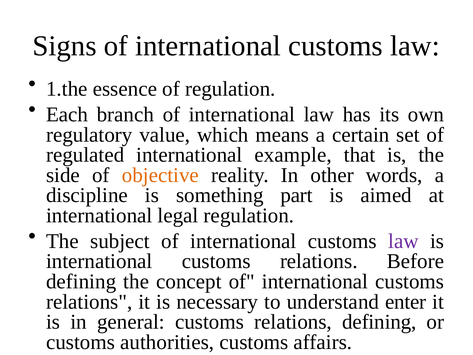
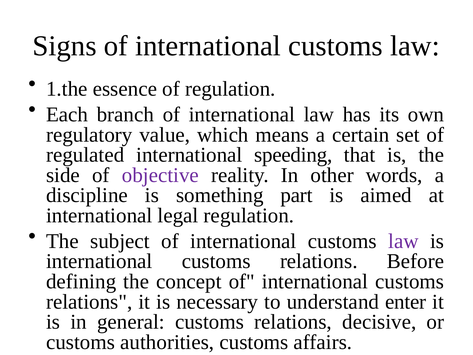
example: example -> speeding
objective colour: orange -> purple
relations defining: defining -> decisive
